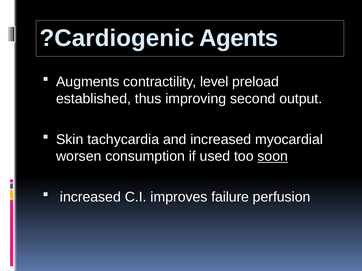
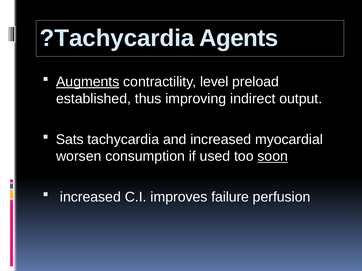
Cardiogenic at (124, 38): Cardiogenic -> Tachycardia
Augments underline: none -> present
second: second -> indirect
Skin: Skin -> Sats
